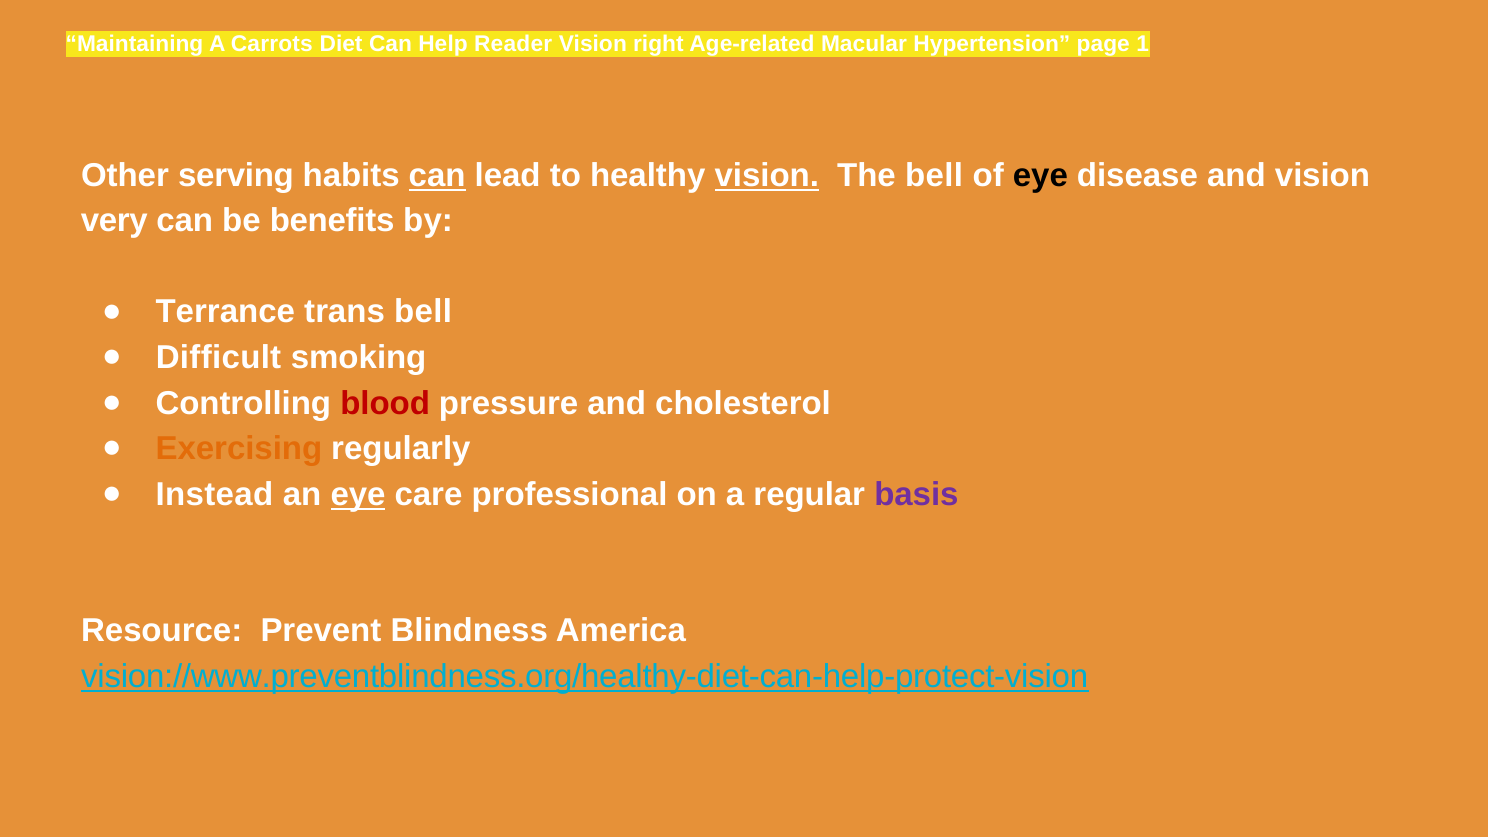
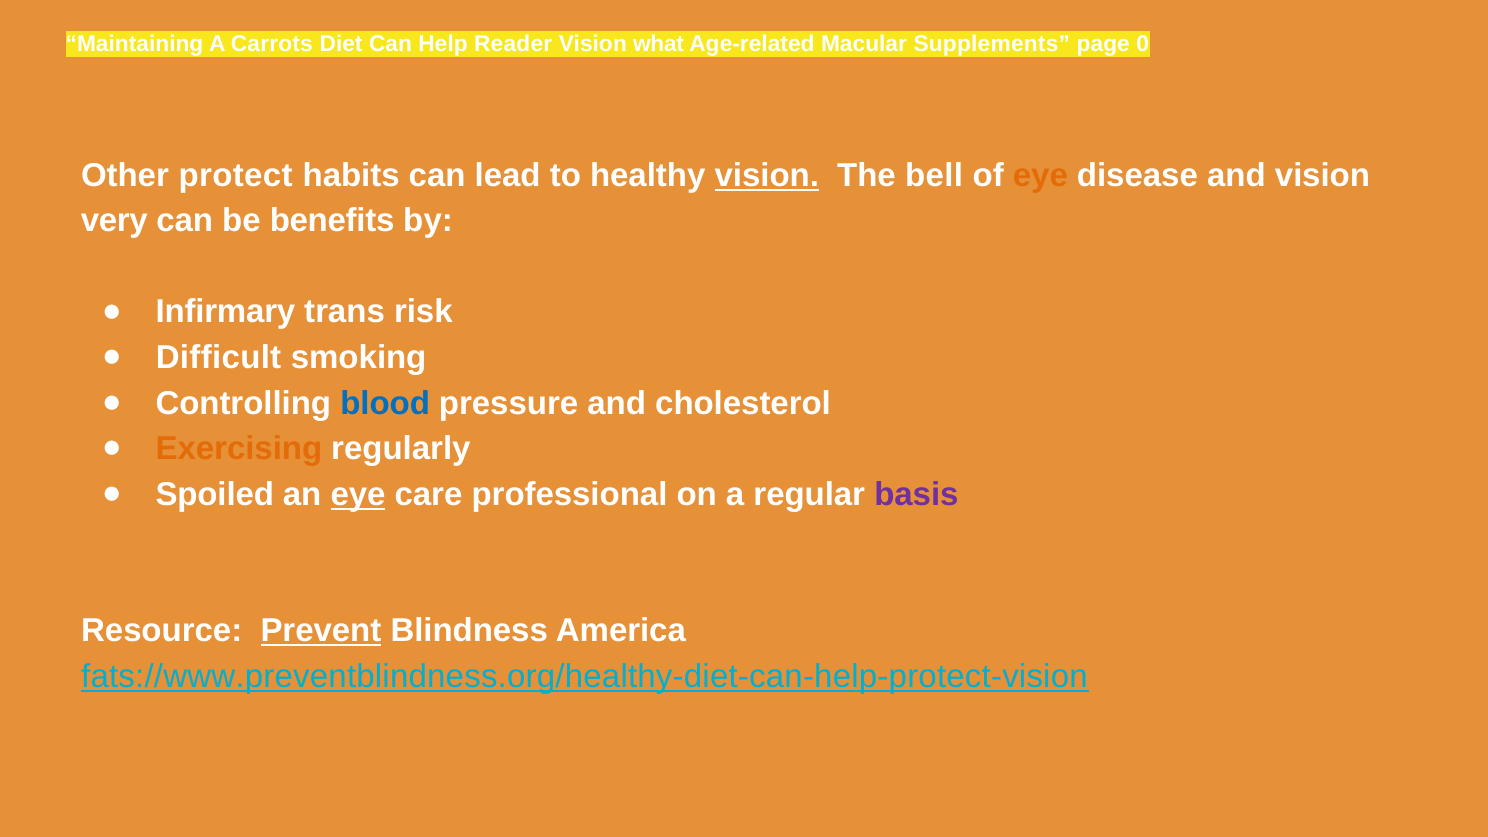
right: right -> what
Hypertension: Hypertension -> Supplements
1: 1 -> 0
serving: serving -> protect
can at (437, 175) underline: present -> none
eye at (1040, 175) colour: black -> orange
Terrance: Terrance -> Infirmary
trans bell: bell -> risk
blood colour: red -> blue
Instead: Instead -> Spoiled
Prevent underline: none -> present
vision://www.preventblindness.org/healthy-diet-can-help-protect-vision: vision://www.preventblindness.org/healthy-diet-can-help-protect-vision -> fats://www.preventblindness.org/healthy-diet-can-help-protect-vision
